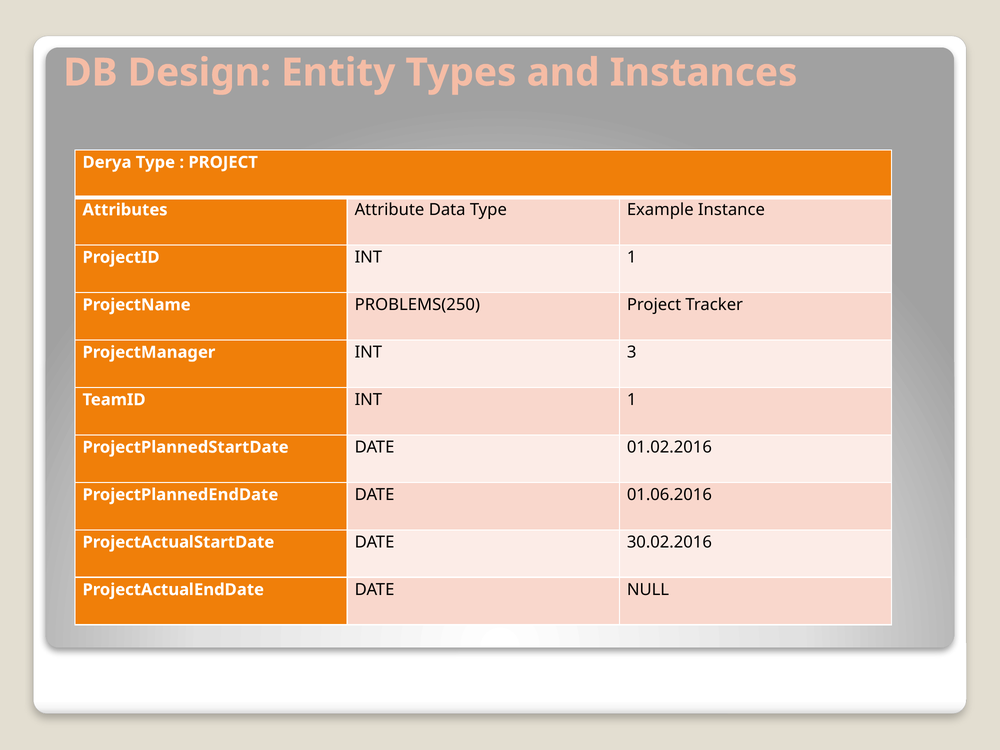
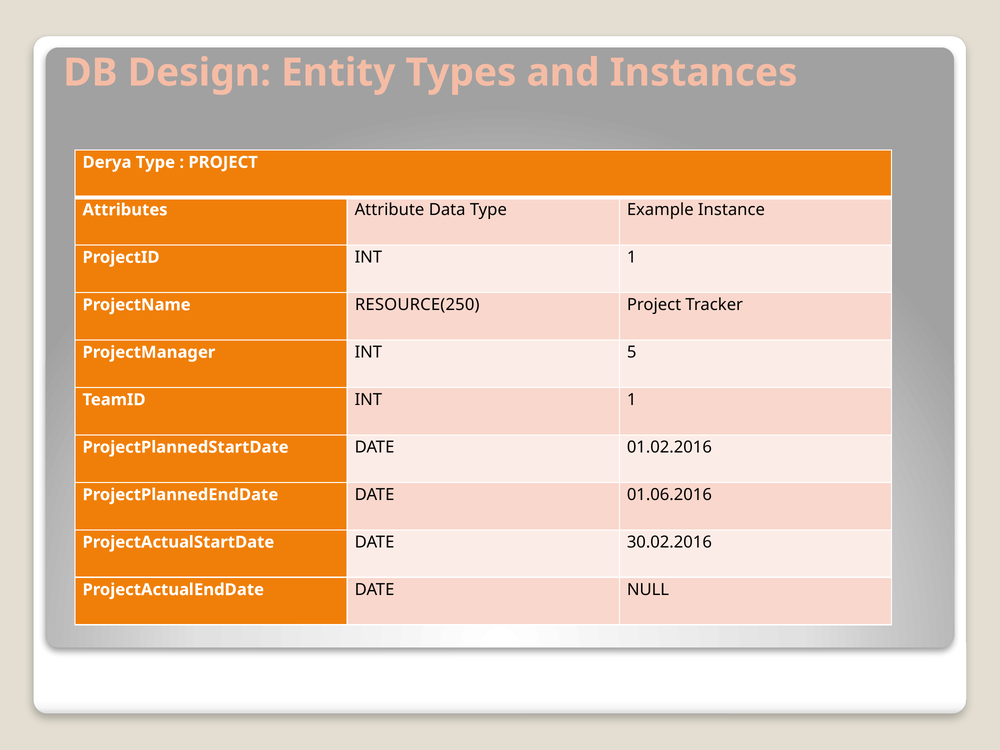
PROBLEMS(250: PROBLEMS(250 -> RESOURCE(250
3: 3 -> 5
